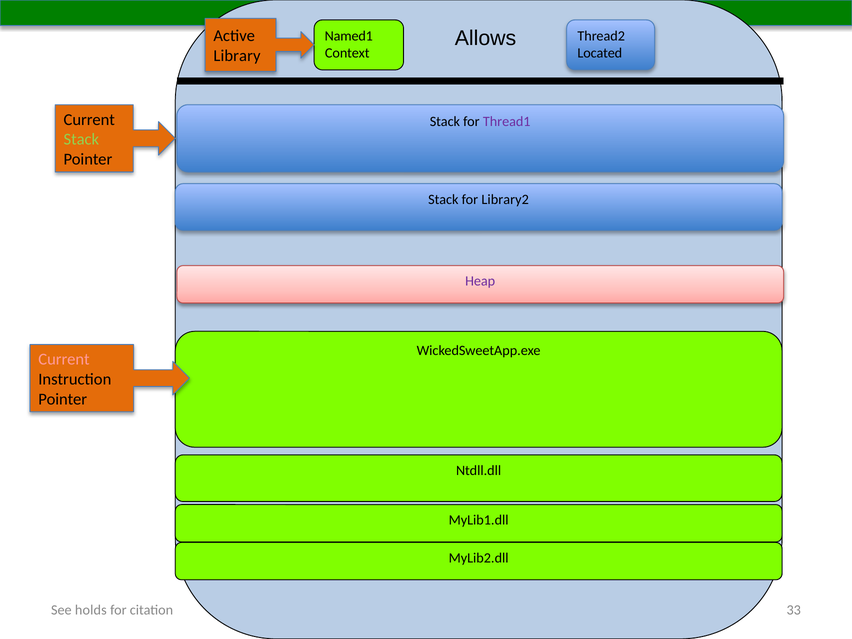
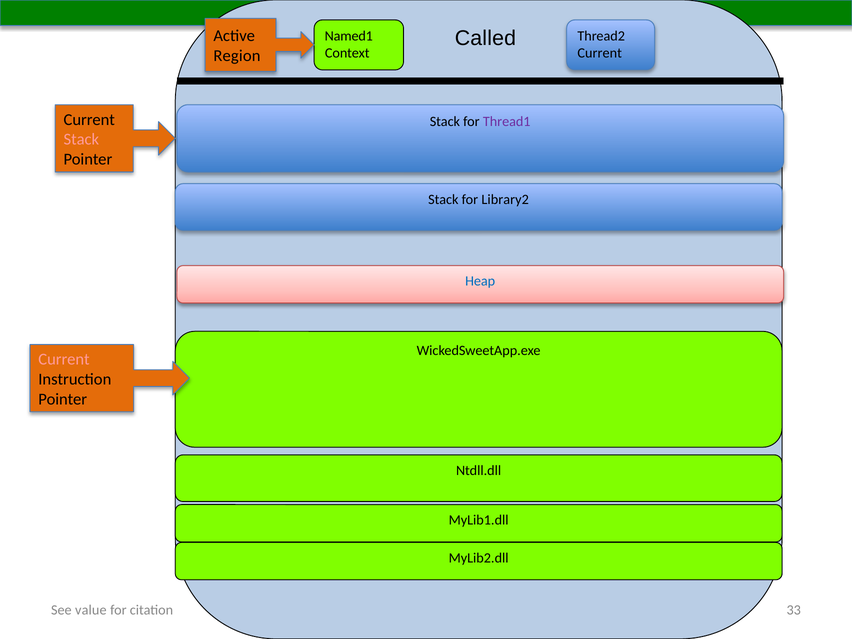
Allows: Allows -> Called
Located at (600, 53): Located -> Current
Library: Library -> Region
Stack at (81, 139) colour: light green -> pink
Heap colour: purple -> blue
holds: holds -> value
